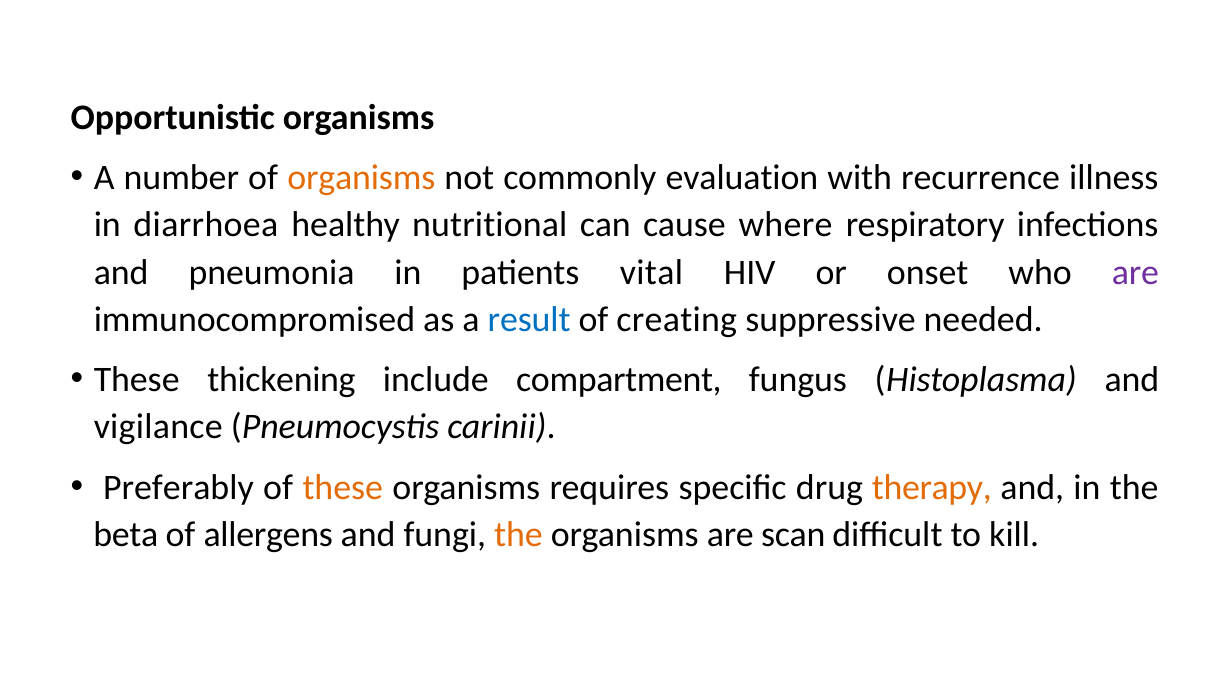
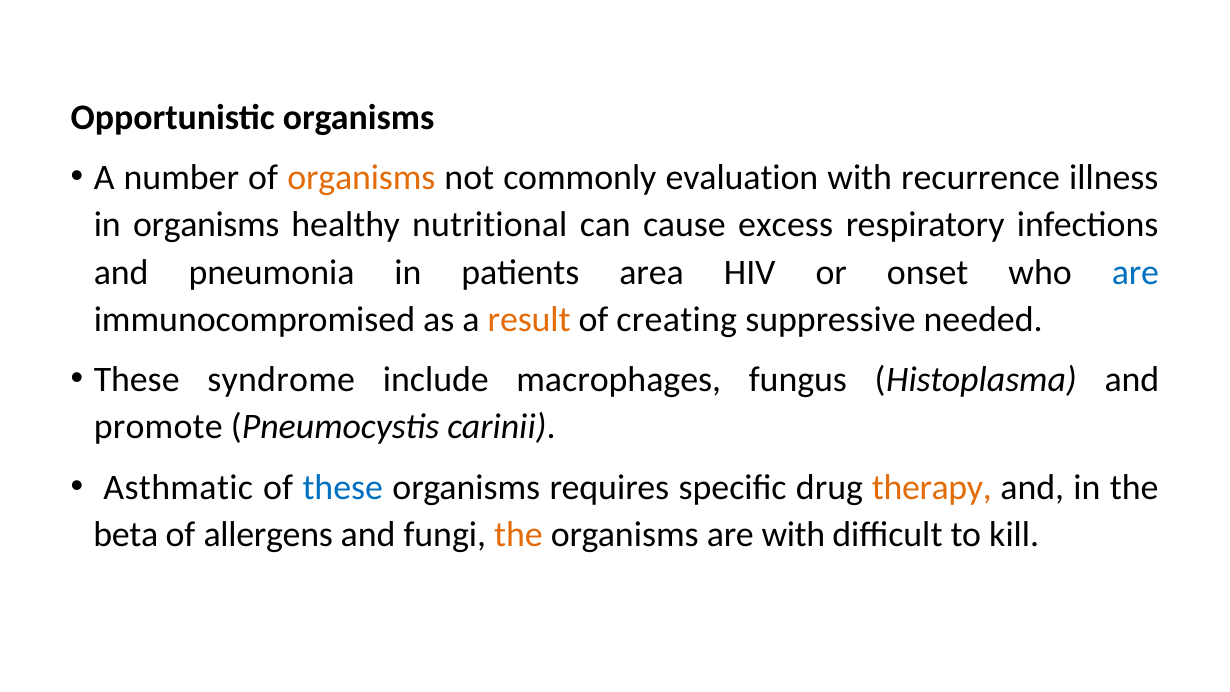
in diarrhoea: diarrhoea -> organisms
where: where -> excess
vital: vital -> area
are at (1135, 272) colour: purple -> blue
result colour: blue -> orange
thickening: thickening -> syndrome
compartment: compartment -> macrophages
vigilance: vigilance -> promote
Preferably: Preferably -> Asthmatic
these at (343, 487) colour: orange -> blue
are scan: scan -> with
